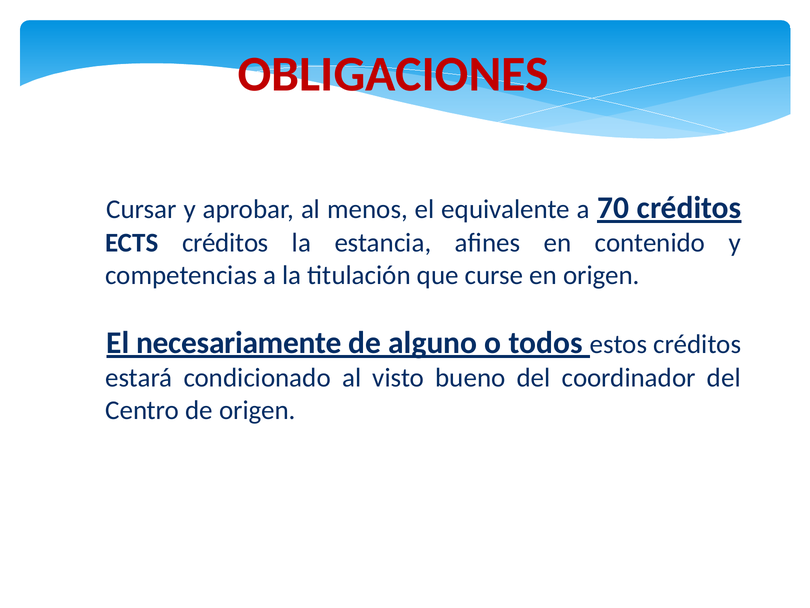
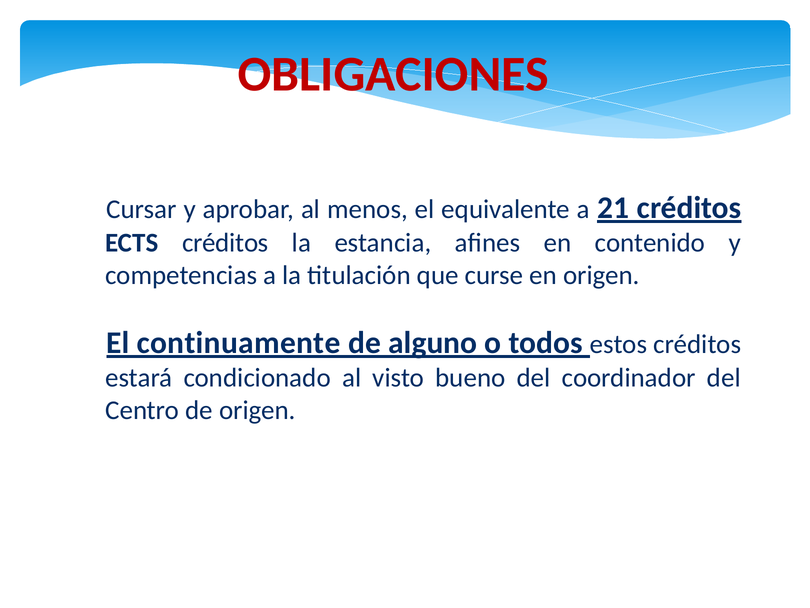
70: 70 -> 21
necesariamente: necesariamente -> continuamente
